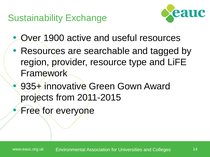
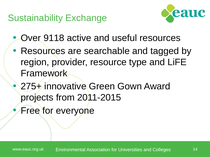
1900: 1900 -> 9118
935+: 935+ -> 275+
